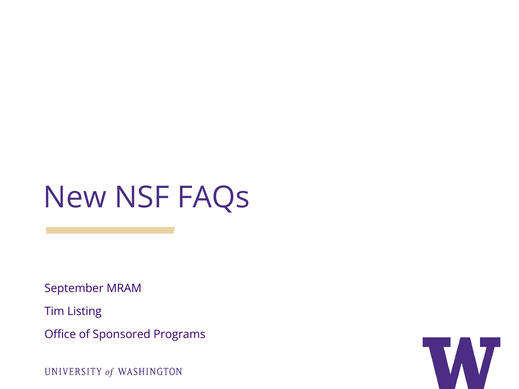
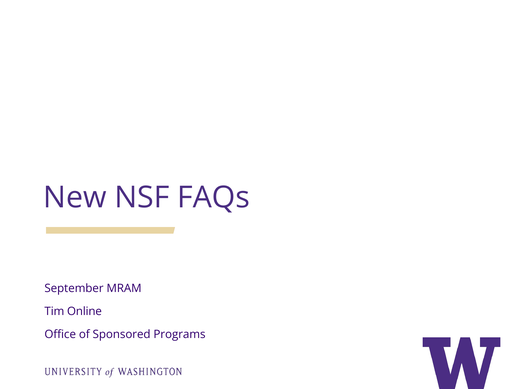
Listing: Listing -> Online
